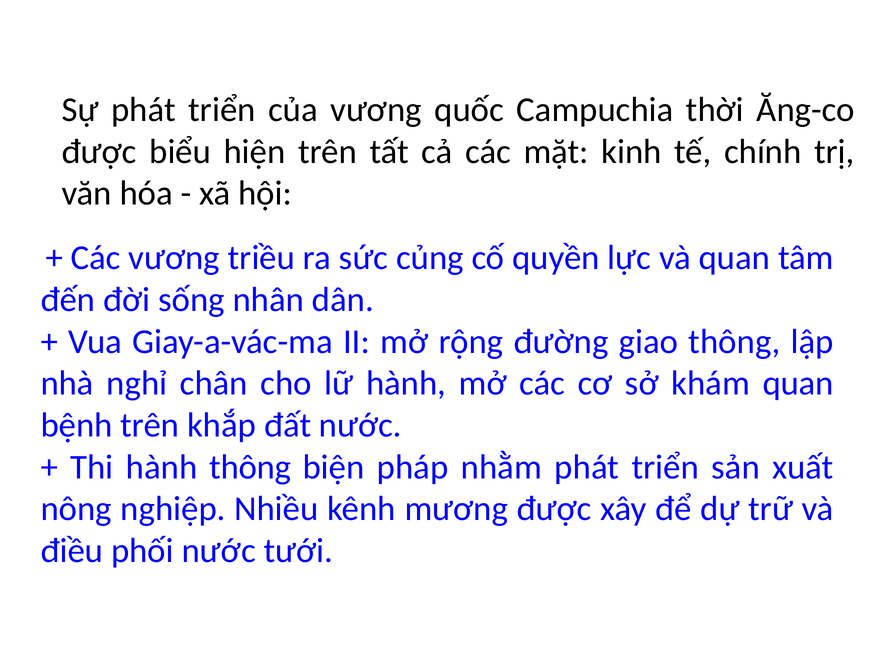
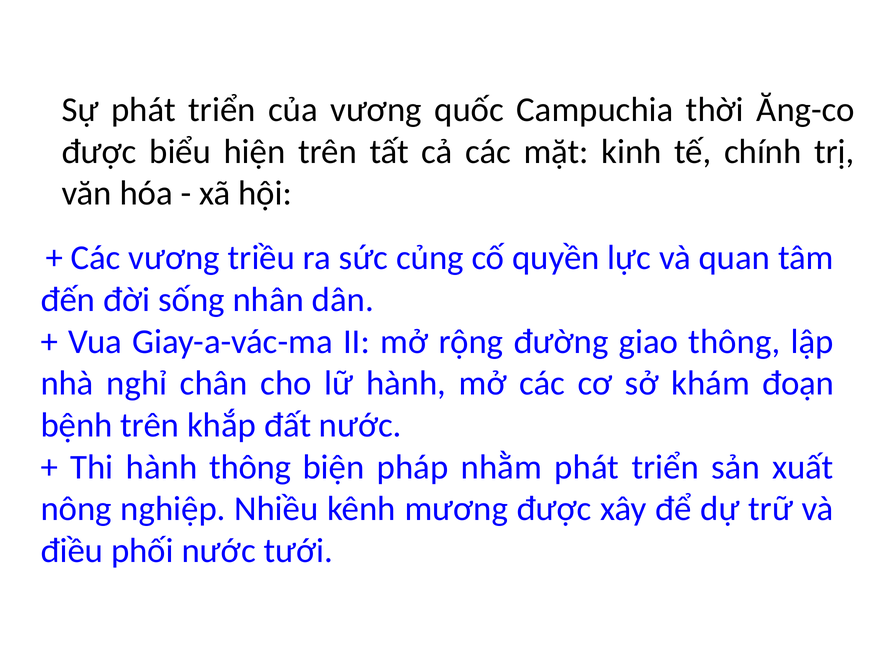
khám quan: quan -> đoạn
